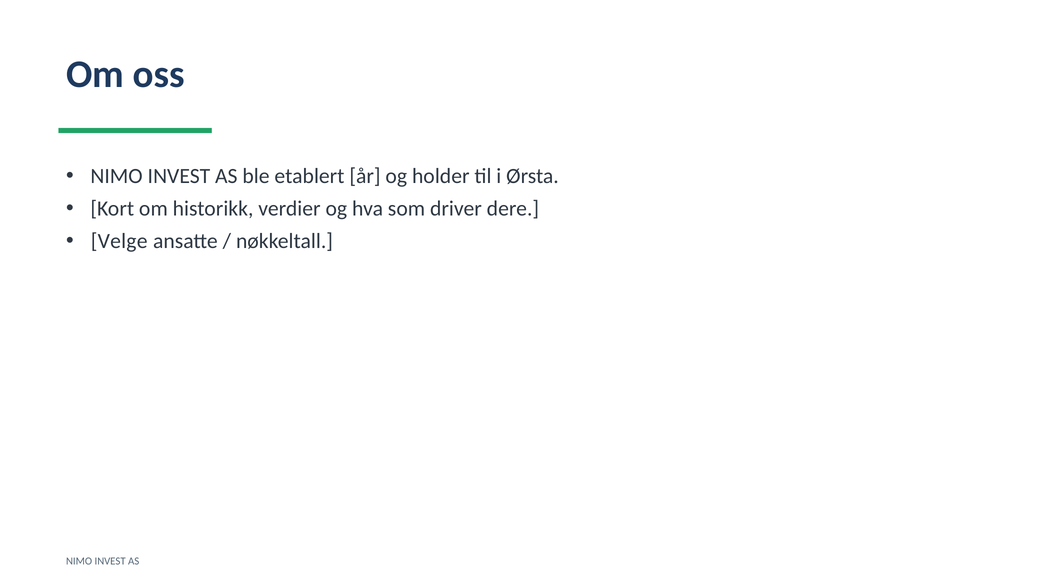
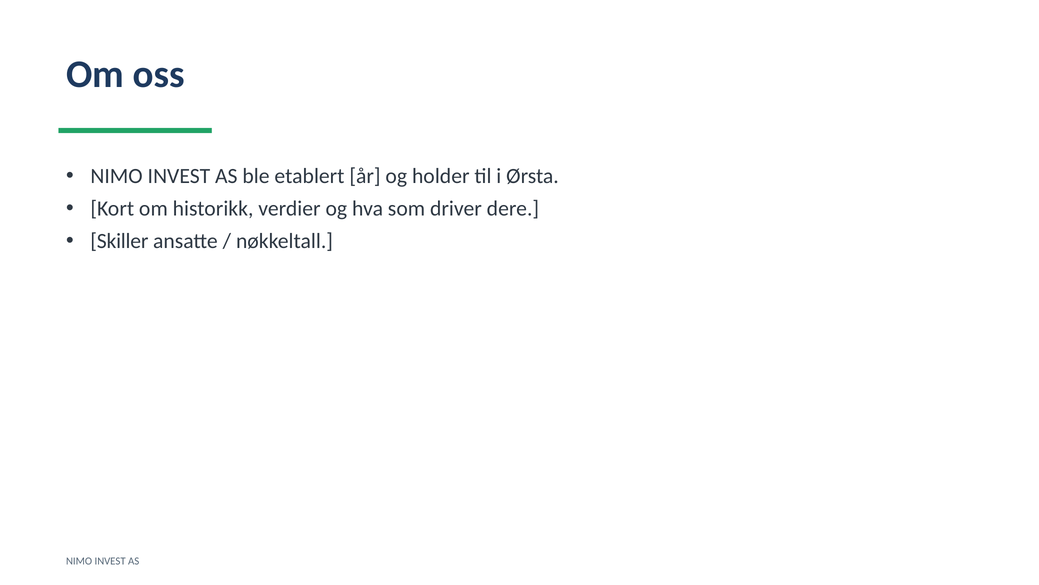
Velge: Velge -> Skiller
